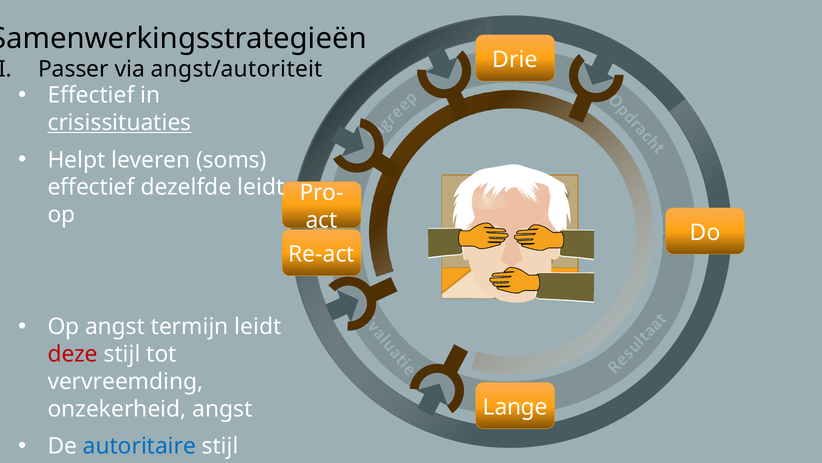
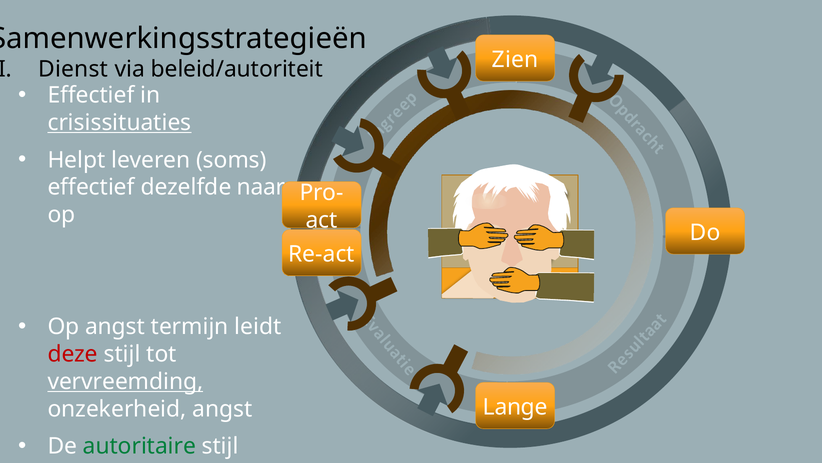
Drie: Drie -> Zien
Passer: Passer -> Dienst
angst/autoriteit: angst/autoriteit -> beleid/autoriteit
dezelfde leidt: leidt -> naar
vervreemding underline: none -> present
autoritaire colour: blue -> green
